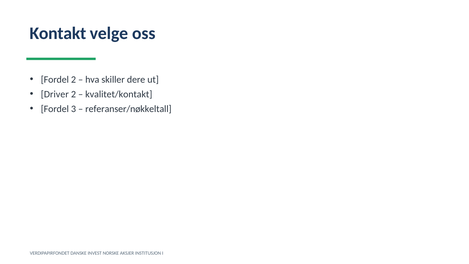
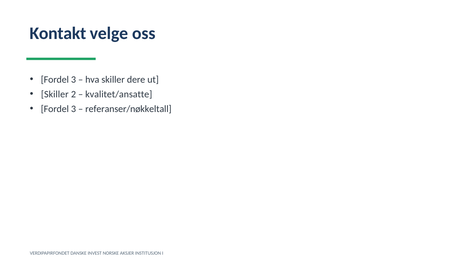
2 at (74, 79): 2 -> 3
Driver at (55, 94): Driver -> Skiller
kvalitet/kontakt: kvalitet/kontakt -> kvalitet/ansatte
